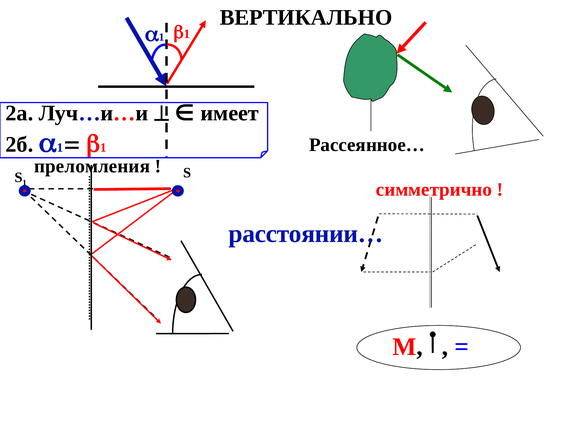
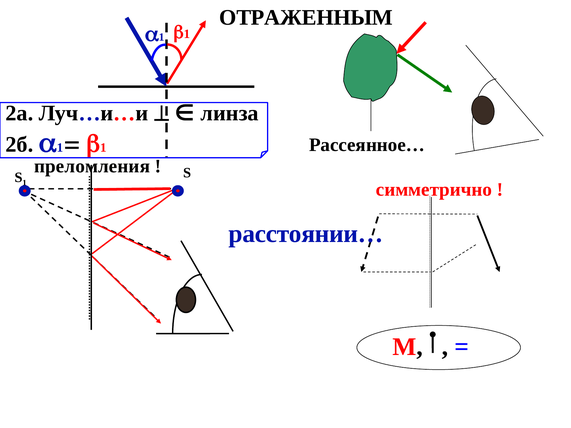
ВЕРТИКАЛЬНО: ВЕРТИКАЛЬНО -> ОТРАЖЕННЫМ
имеет: имеет -> линза
